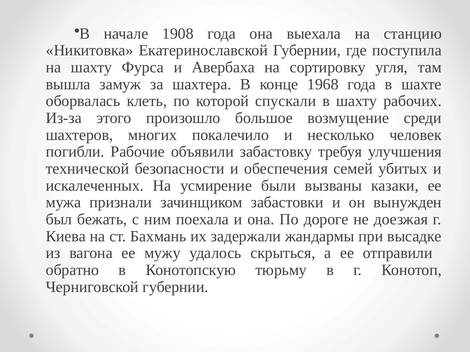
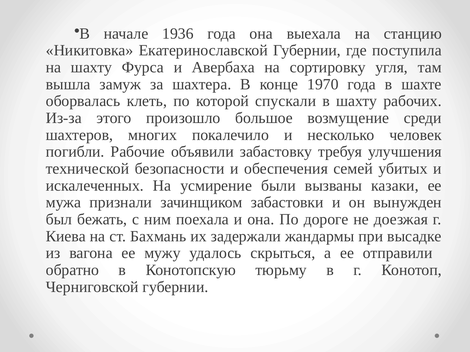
1908: 1908 -> 1936
1968: 1968 -> 1970
